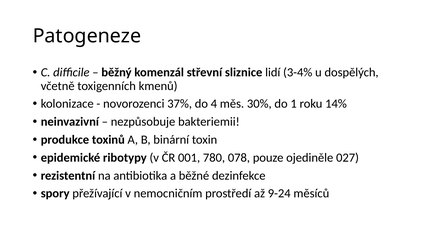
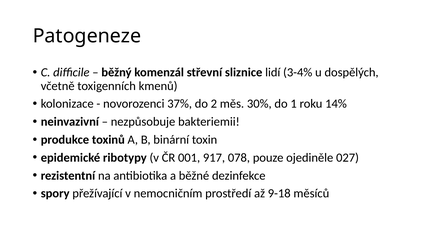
4: 4 -> 2
780: 780 -> 917
9-24: 9-24 -> 9-18
